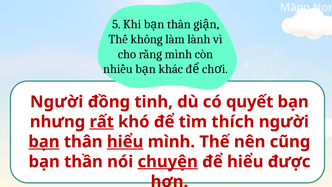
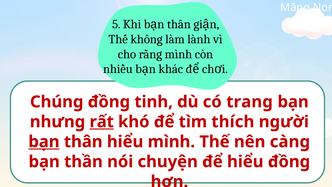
Người at (57, 102): Người -> Chúng
quyết: quyết -> trang
hiểu at (125, 142) underline: present -> none
cũng: cũng -> càng
chuyện underline: present -> none
hiểu được: được -> đồng
